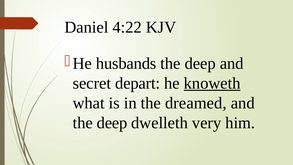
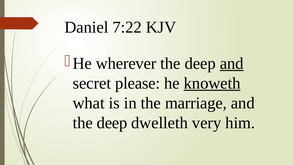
4:22: 4:22 -> 7:22
husbands: husbands -> wherever
and at (232, 63) underline: none -> present
depart: depart -> please
dreamed: dreamed -> marriage
